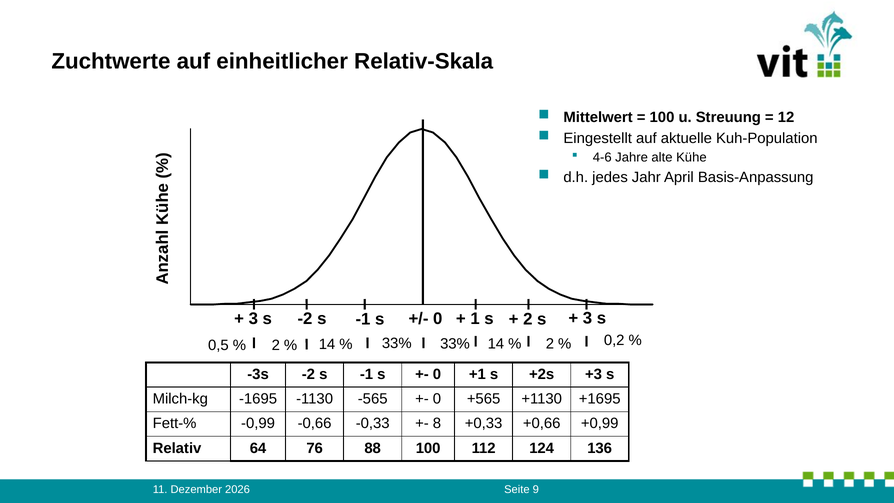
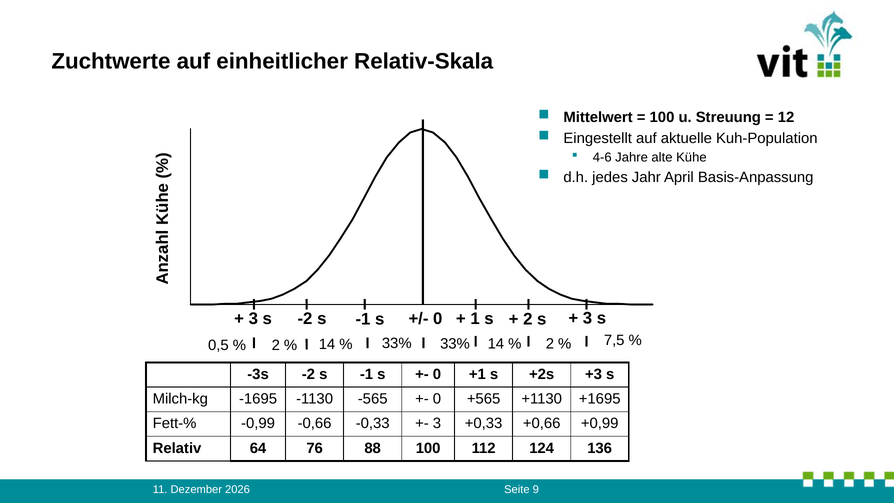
0,2: 0,2 -> 7,5
8 at (437, 423): 8 -> 3
